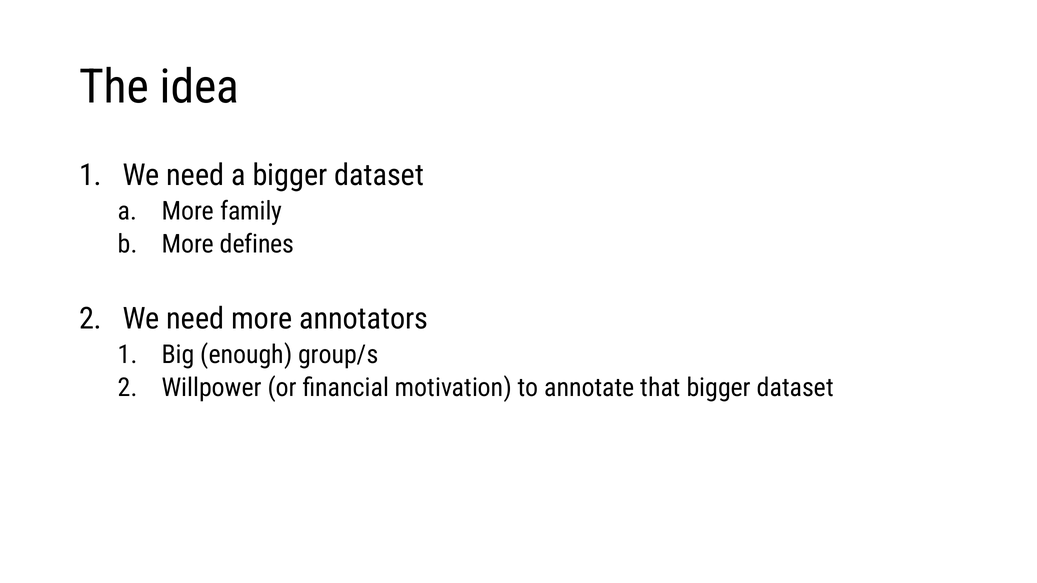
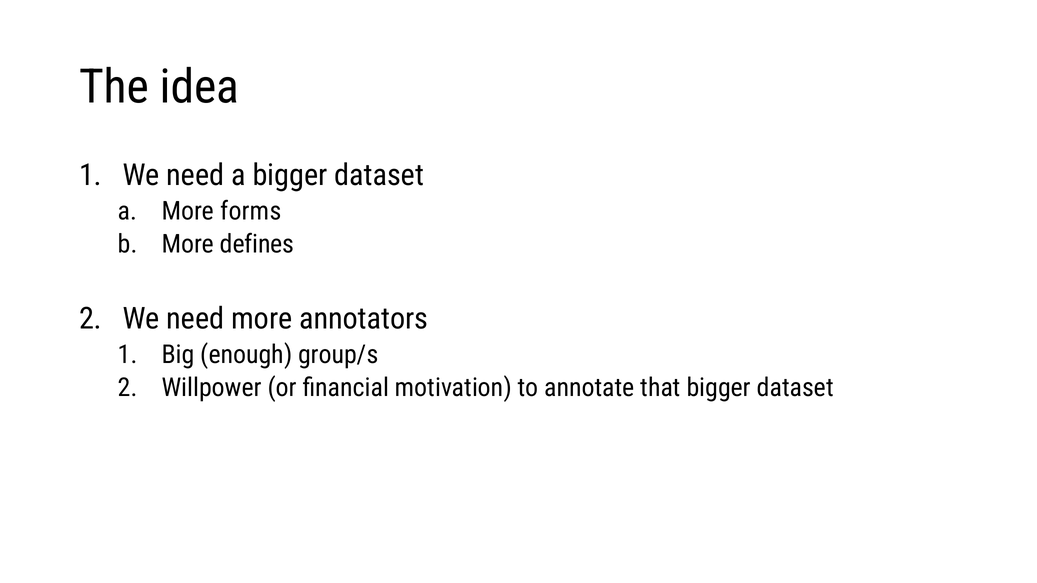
family: family -> forms
